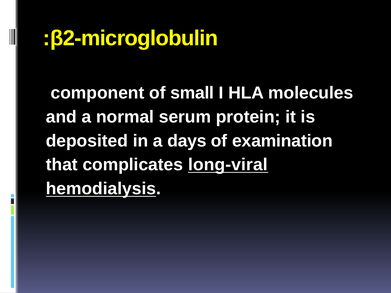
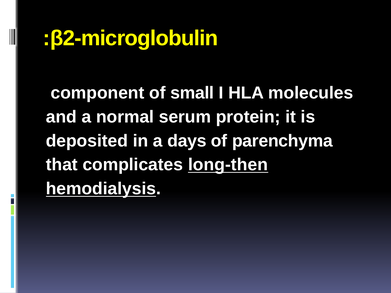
examination: examination -> parenchyma
long-viral: long-viral -> long-then
